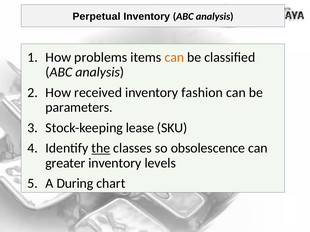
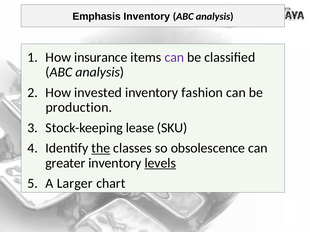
Perpetual: Perpetual -> Emphasis
problems: problems -> insurance
can at (174, 57) colour: orange -> purple
received: received -> invested
parameters: parameters -> production
levels underline: none -> present
During: During -> Larger
